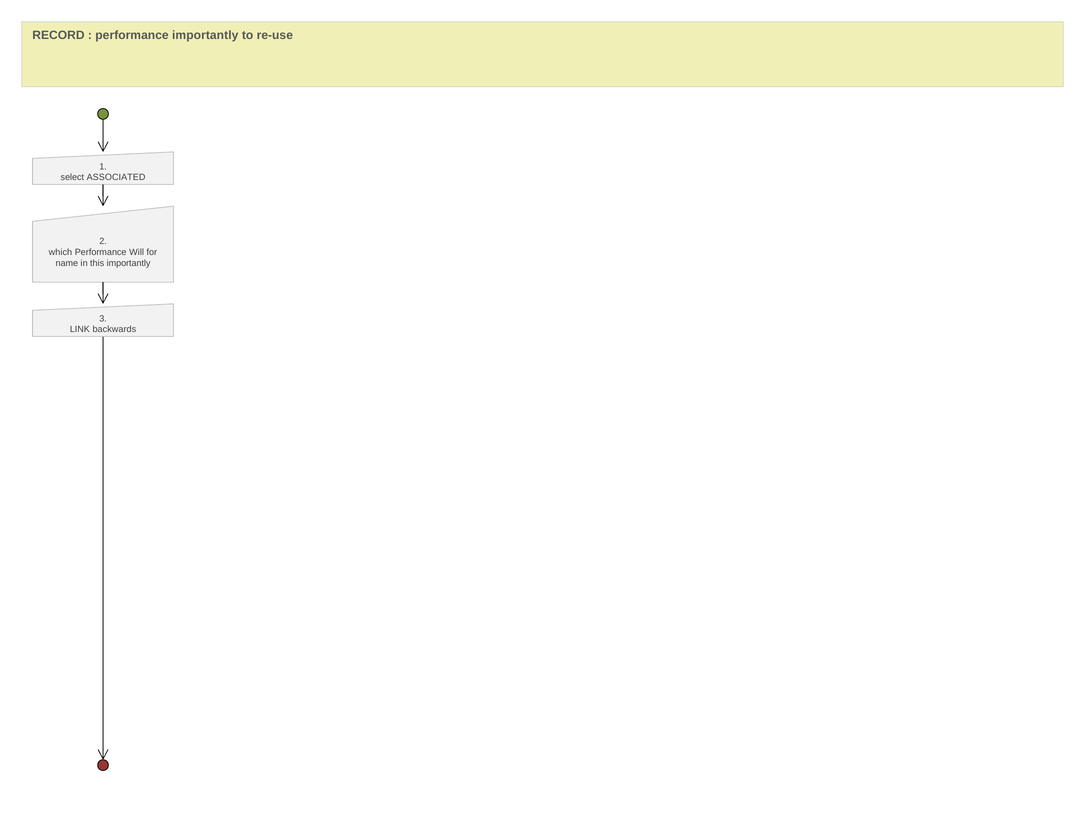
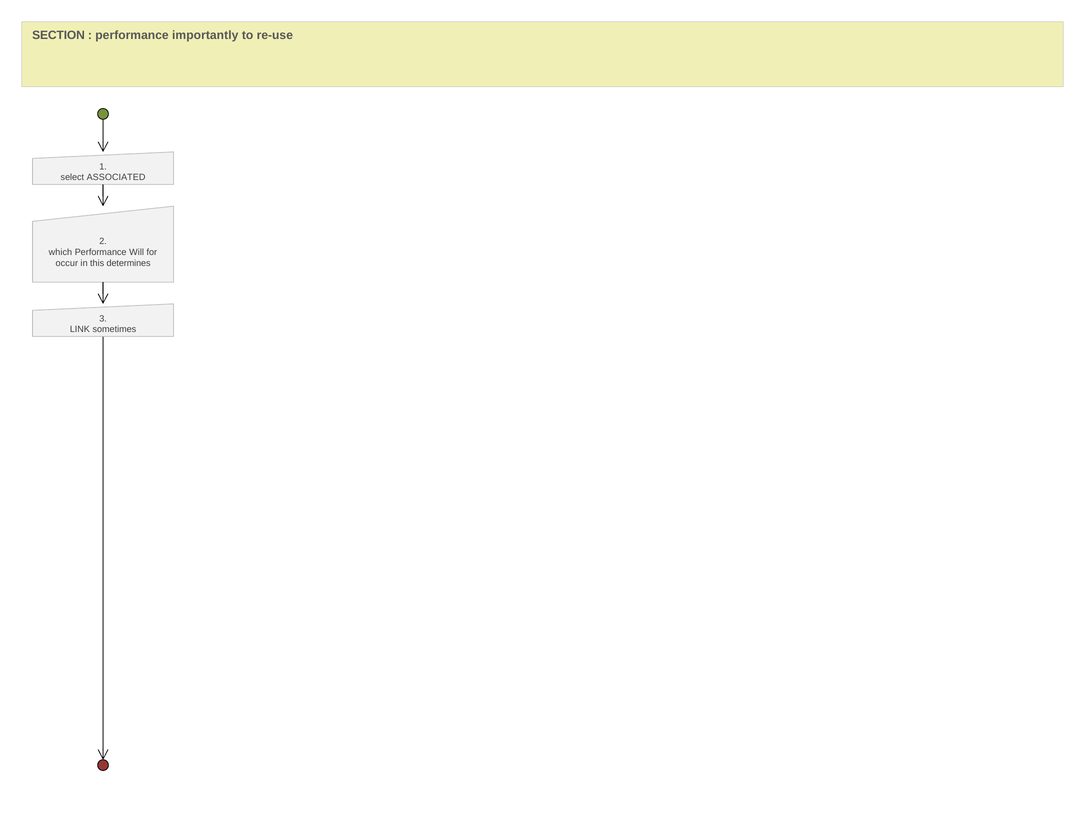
RECORD: RECORD -> SECTION
name: name -> occur
this importantly: importantly -> determines
backwards: backwards -> sometimes
